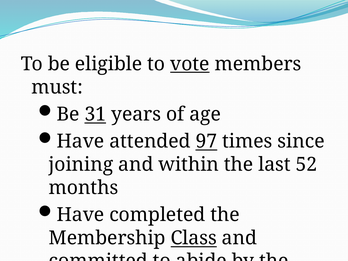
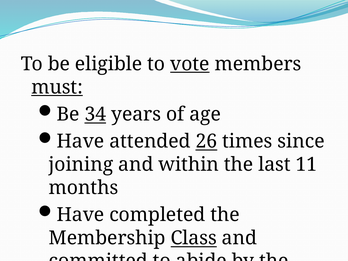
must underline: none -> present
31: 31 -> 34
97: 97 -> 26
52: 52 -> 11
